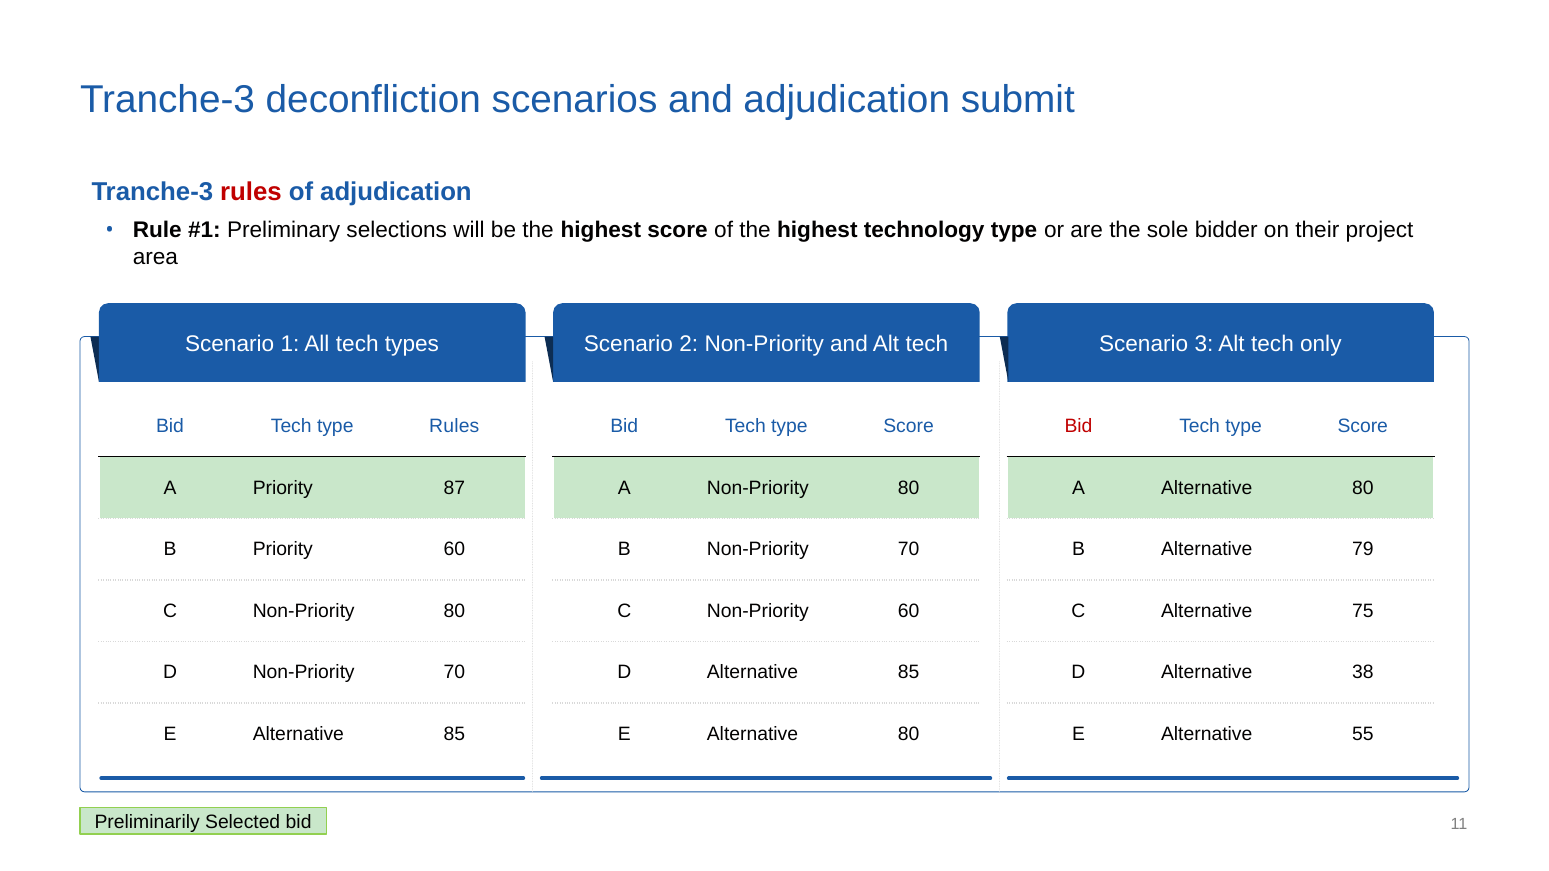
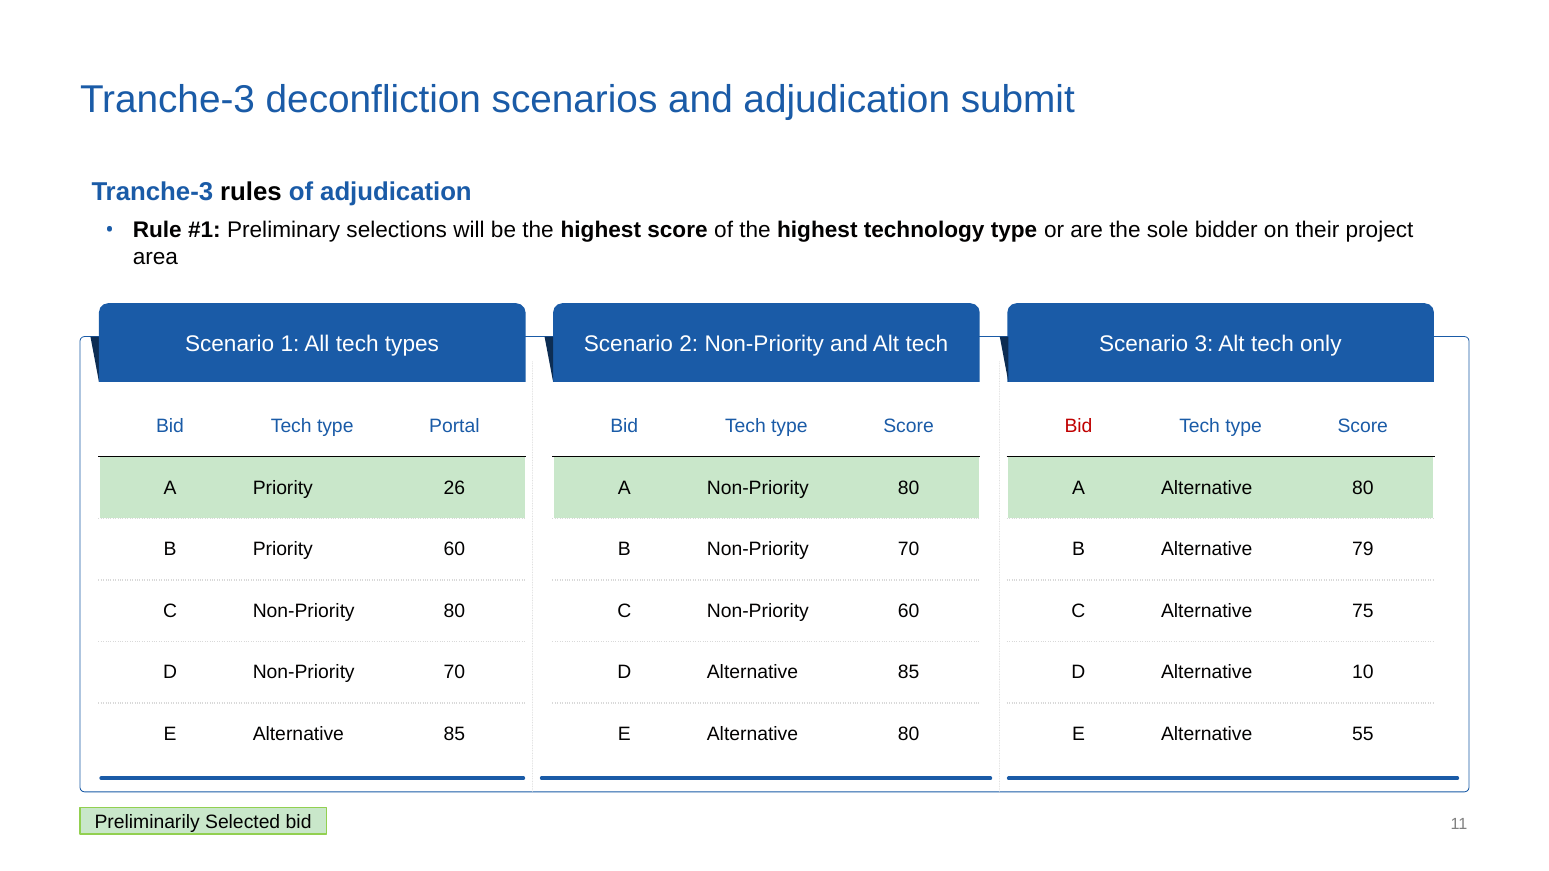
rules at (251, 192) colour: red -> black
type Rules: Rules -> Portal
87: 87 -> 26
38: 38 -> 10
